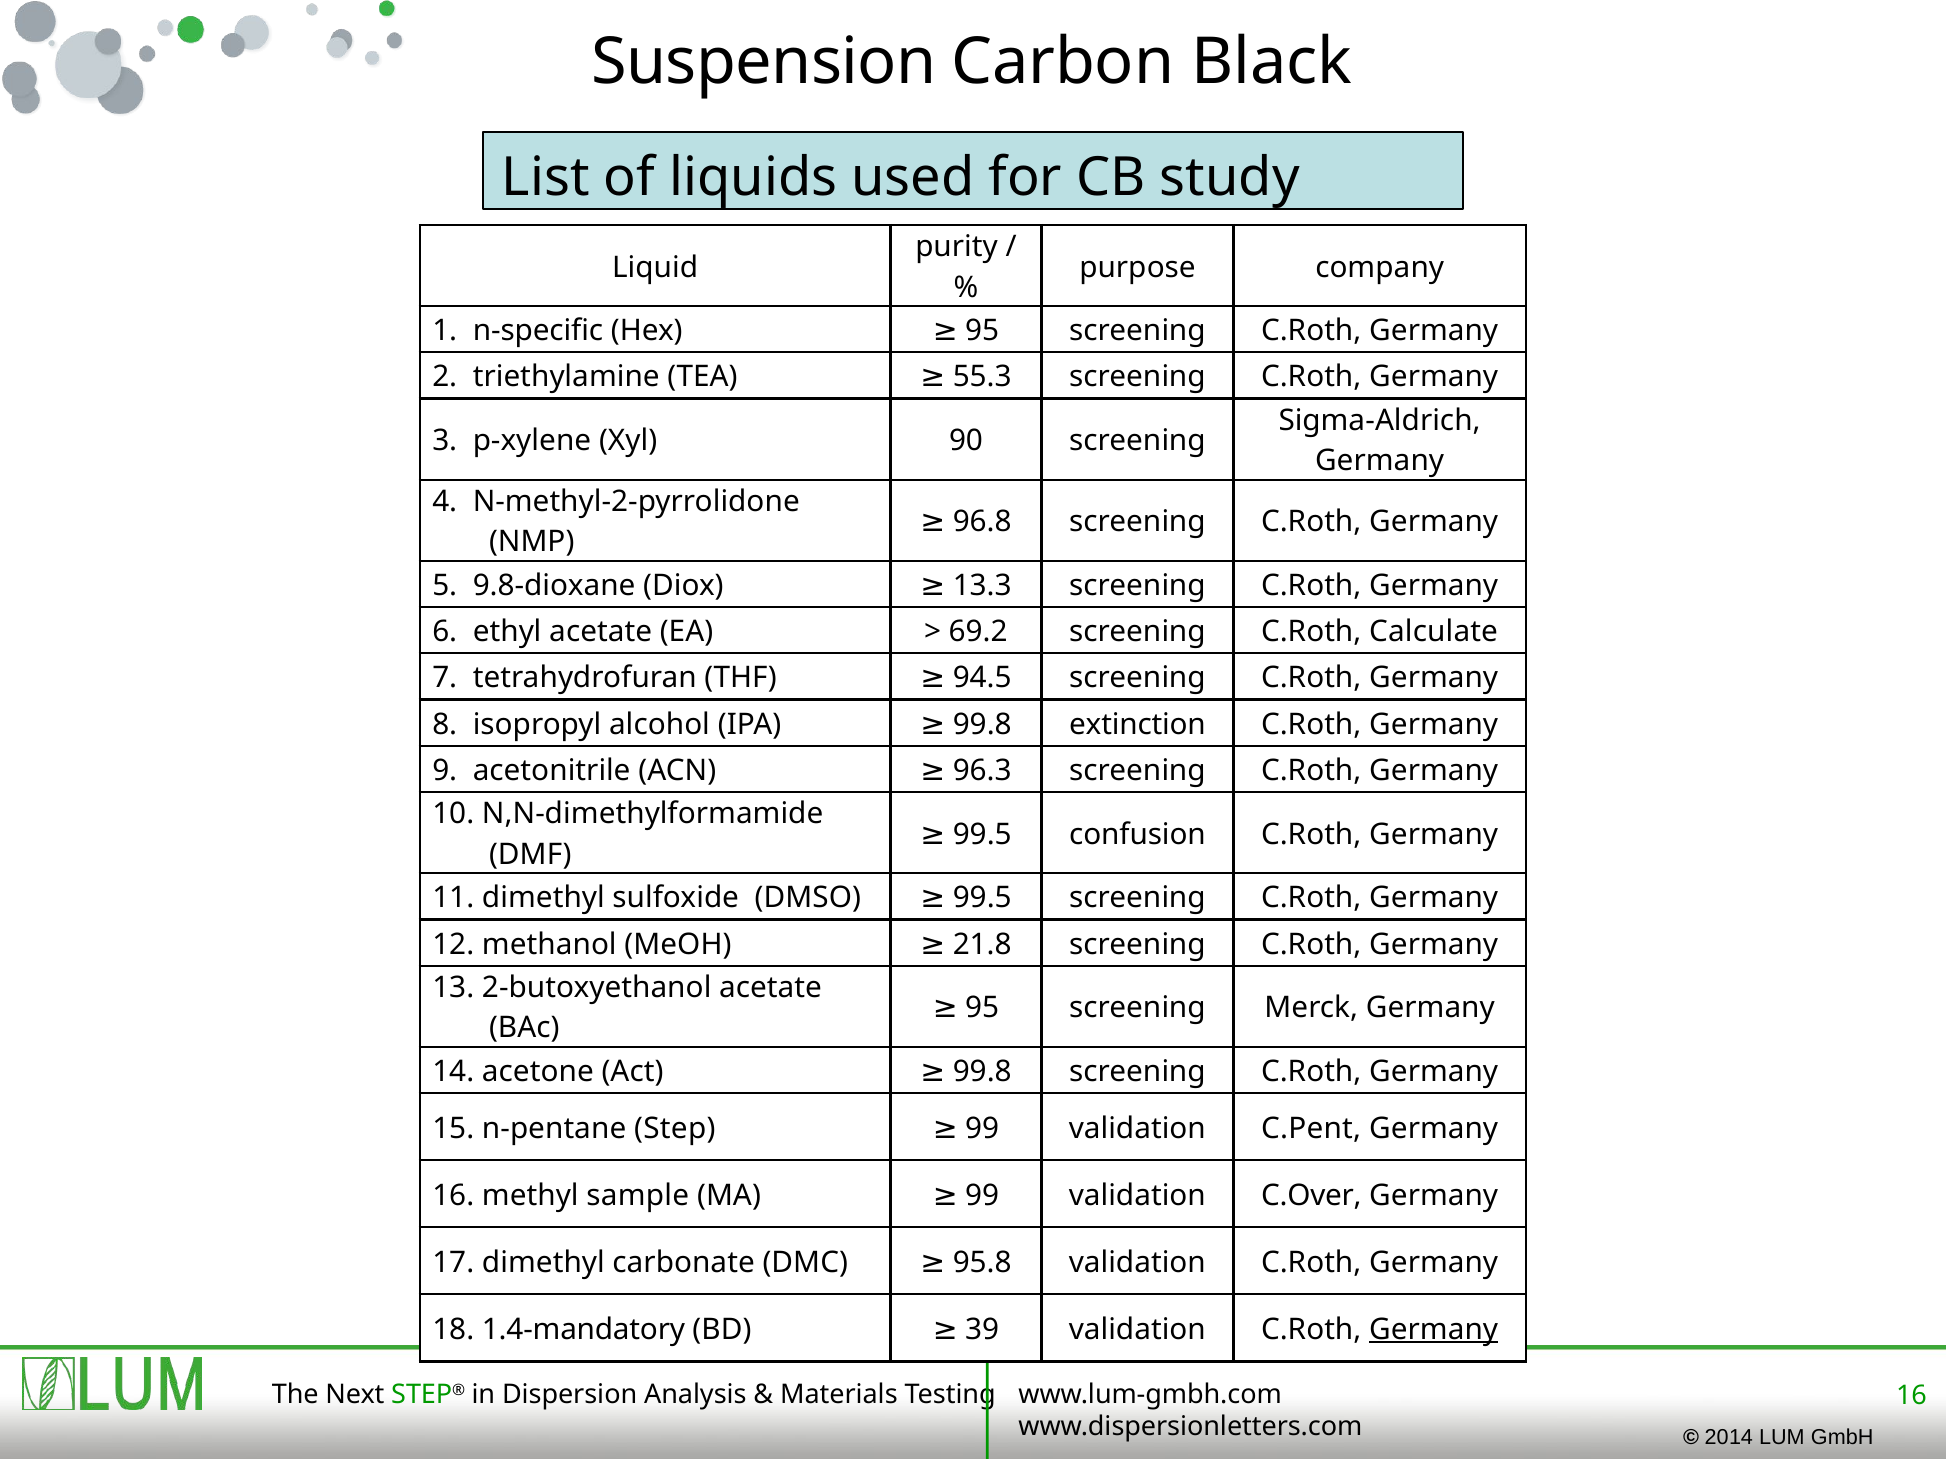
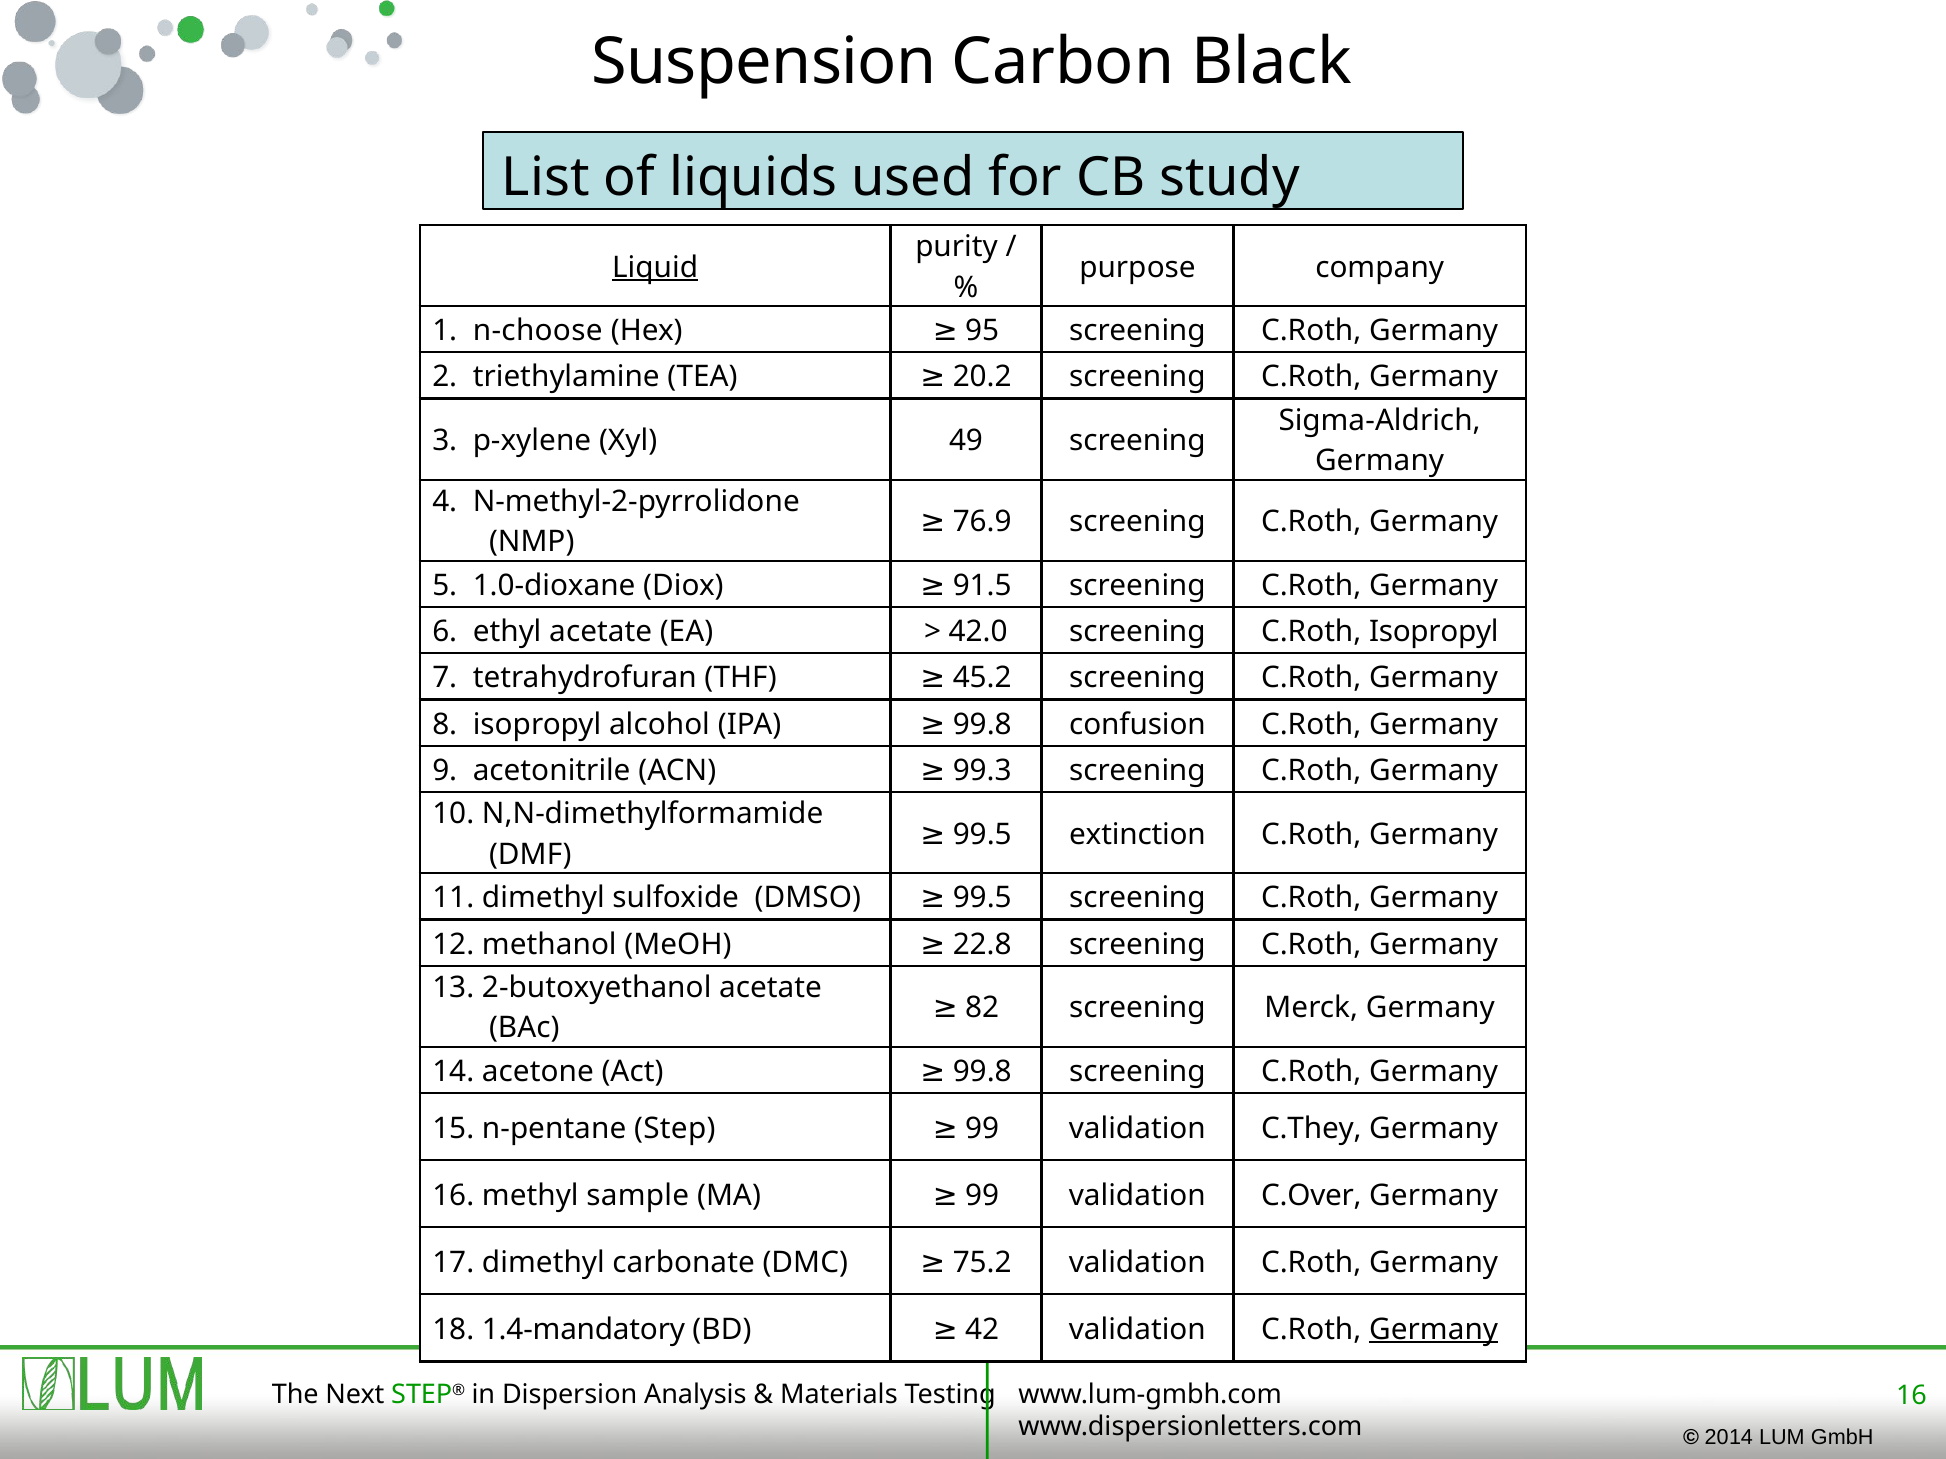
Liquid underline: none -> present
n-specific: n-specific -> n-choose
55.3: 55.3 -> 20.2
90: 90 -> 49
96.8: 96.8 -> 76.9
9.8-dioxane: 9.8-dioxane -> 1.0-dioxane
13.3: 13.3 -> 91.5
69.2: 69.2 -> 42.0
C.Roth Calculate: Calculate -> Isopropyl
94.5: 94.5 -> 45.2
extinction: extinction -> confusion
96.3: 96.3 -> 99.3
confusion: confusion -> extinction
21.8: 21.8 -> 22.8
95 at (982, 1008): 95 -> 82
C.Pent: C.Pent -> C.They
95.8: 95.8 -> 75.2
39: 39 -> 42
